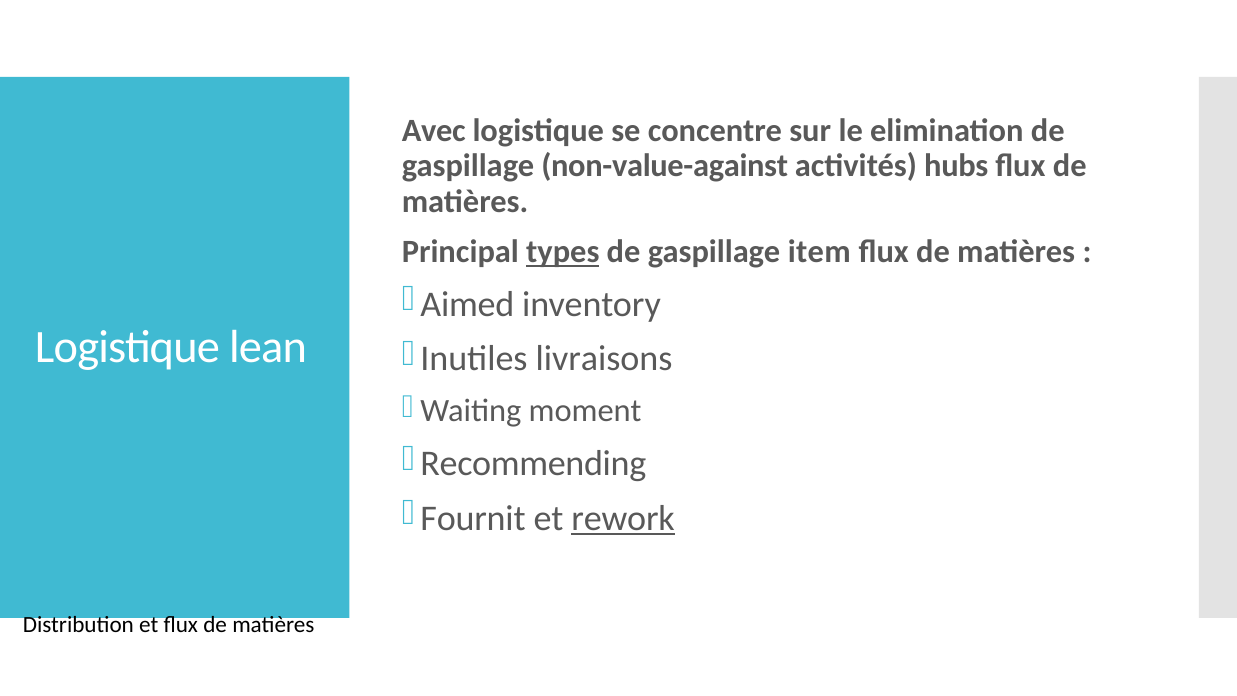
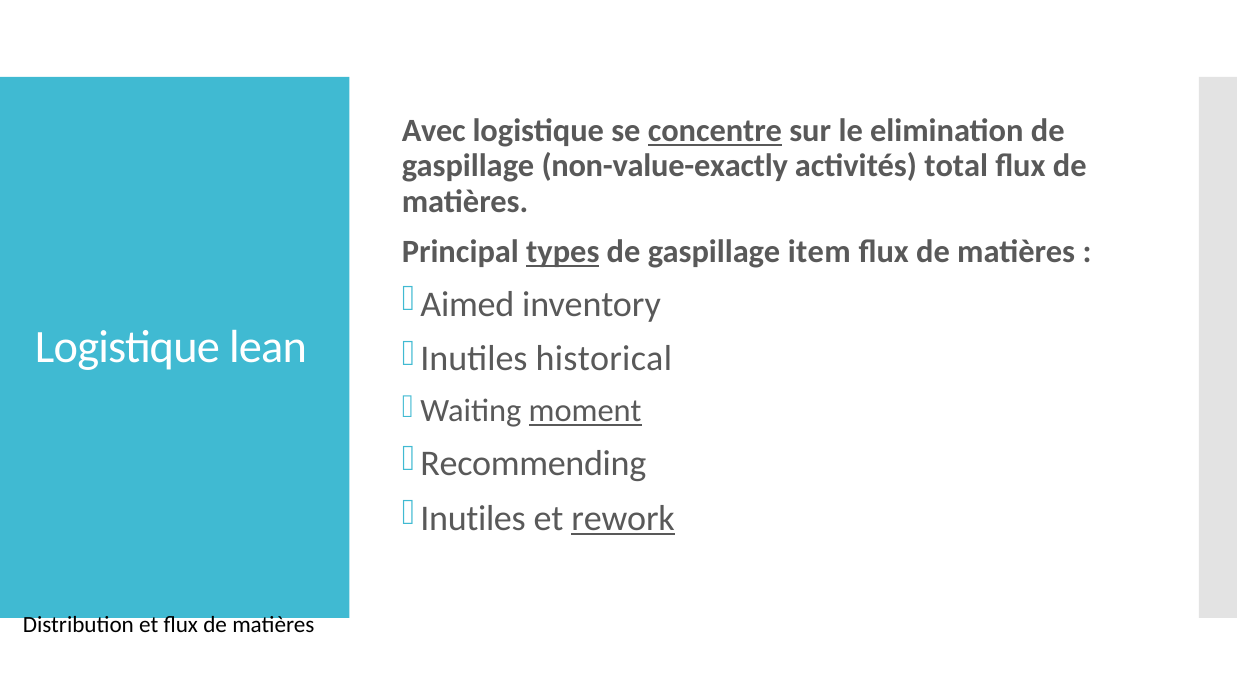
concentre underline: none -> present
non-value-against: non-value-against -> non-value-exactly
hubs: hubs -> total
livraisons: livraisons -> historical
moment underline: none -> present
Fournit at (473, 518): Fournit -> Inutiles
